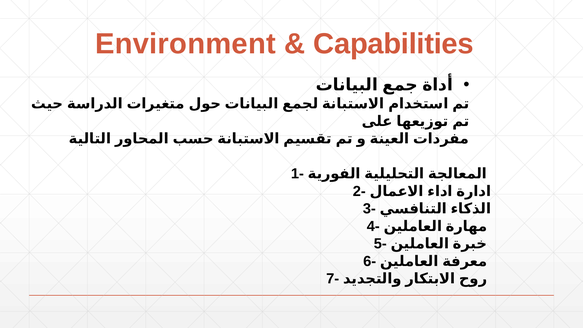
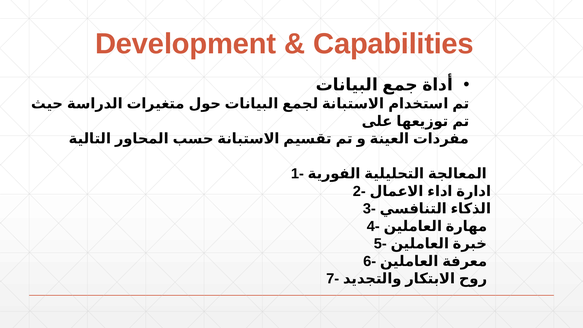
Environment: Environment -> Development
